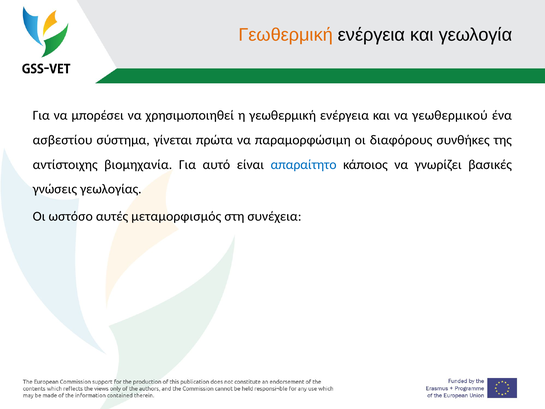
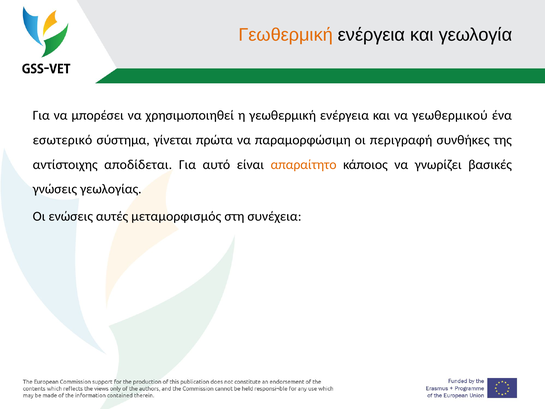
ασβεστίου: ασβεστίου -> εσωτερικό
διαφόρους: διαφόρους -> περιγραφή
βιομηχανία: βιομηχανία -> αποδίδεται
απαραίτητο colour: blue -> orange
ωστόσο: ωστόσο -> ενώσεις
